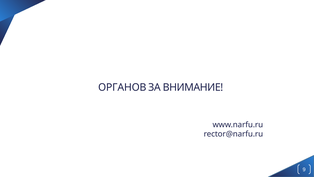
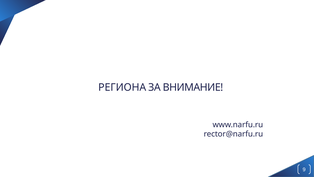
ОРГАНОВ: ОРГАНОВ -> РЕГИОНА
